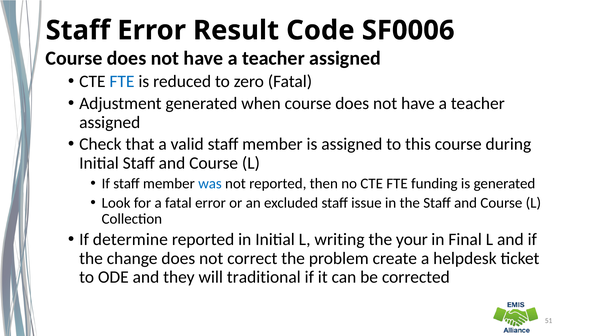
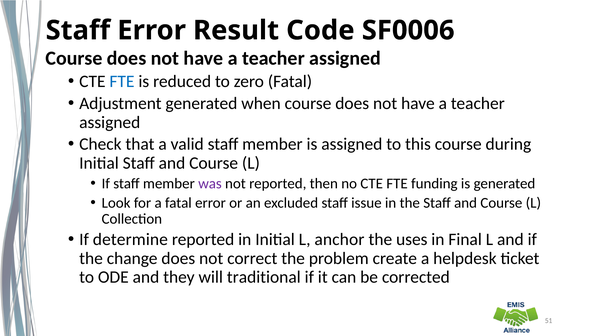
was colour: blue -> purple
writing: writing -> anchor
your: your -> uses
